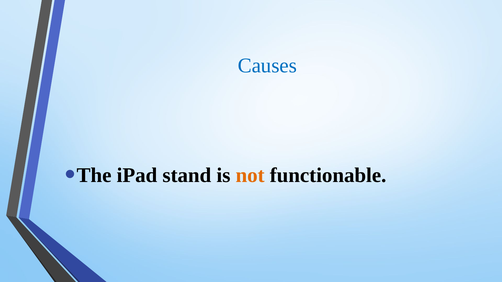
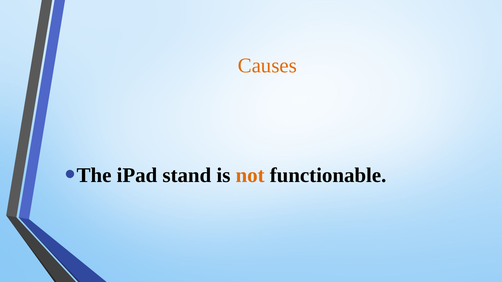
Causes colour: blue -> orange
